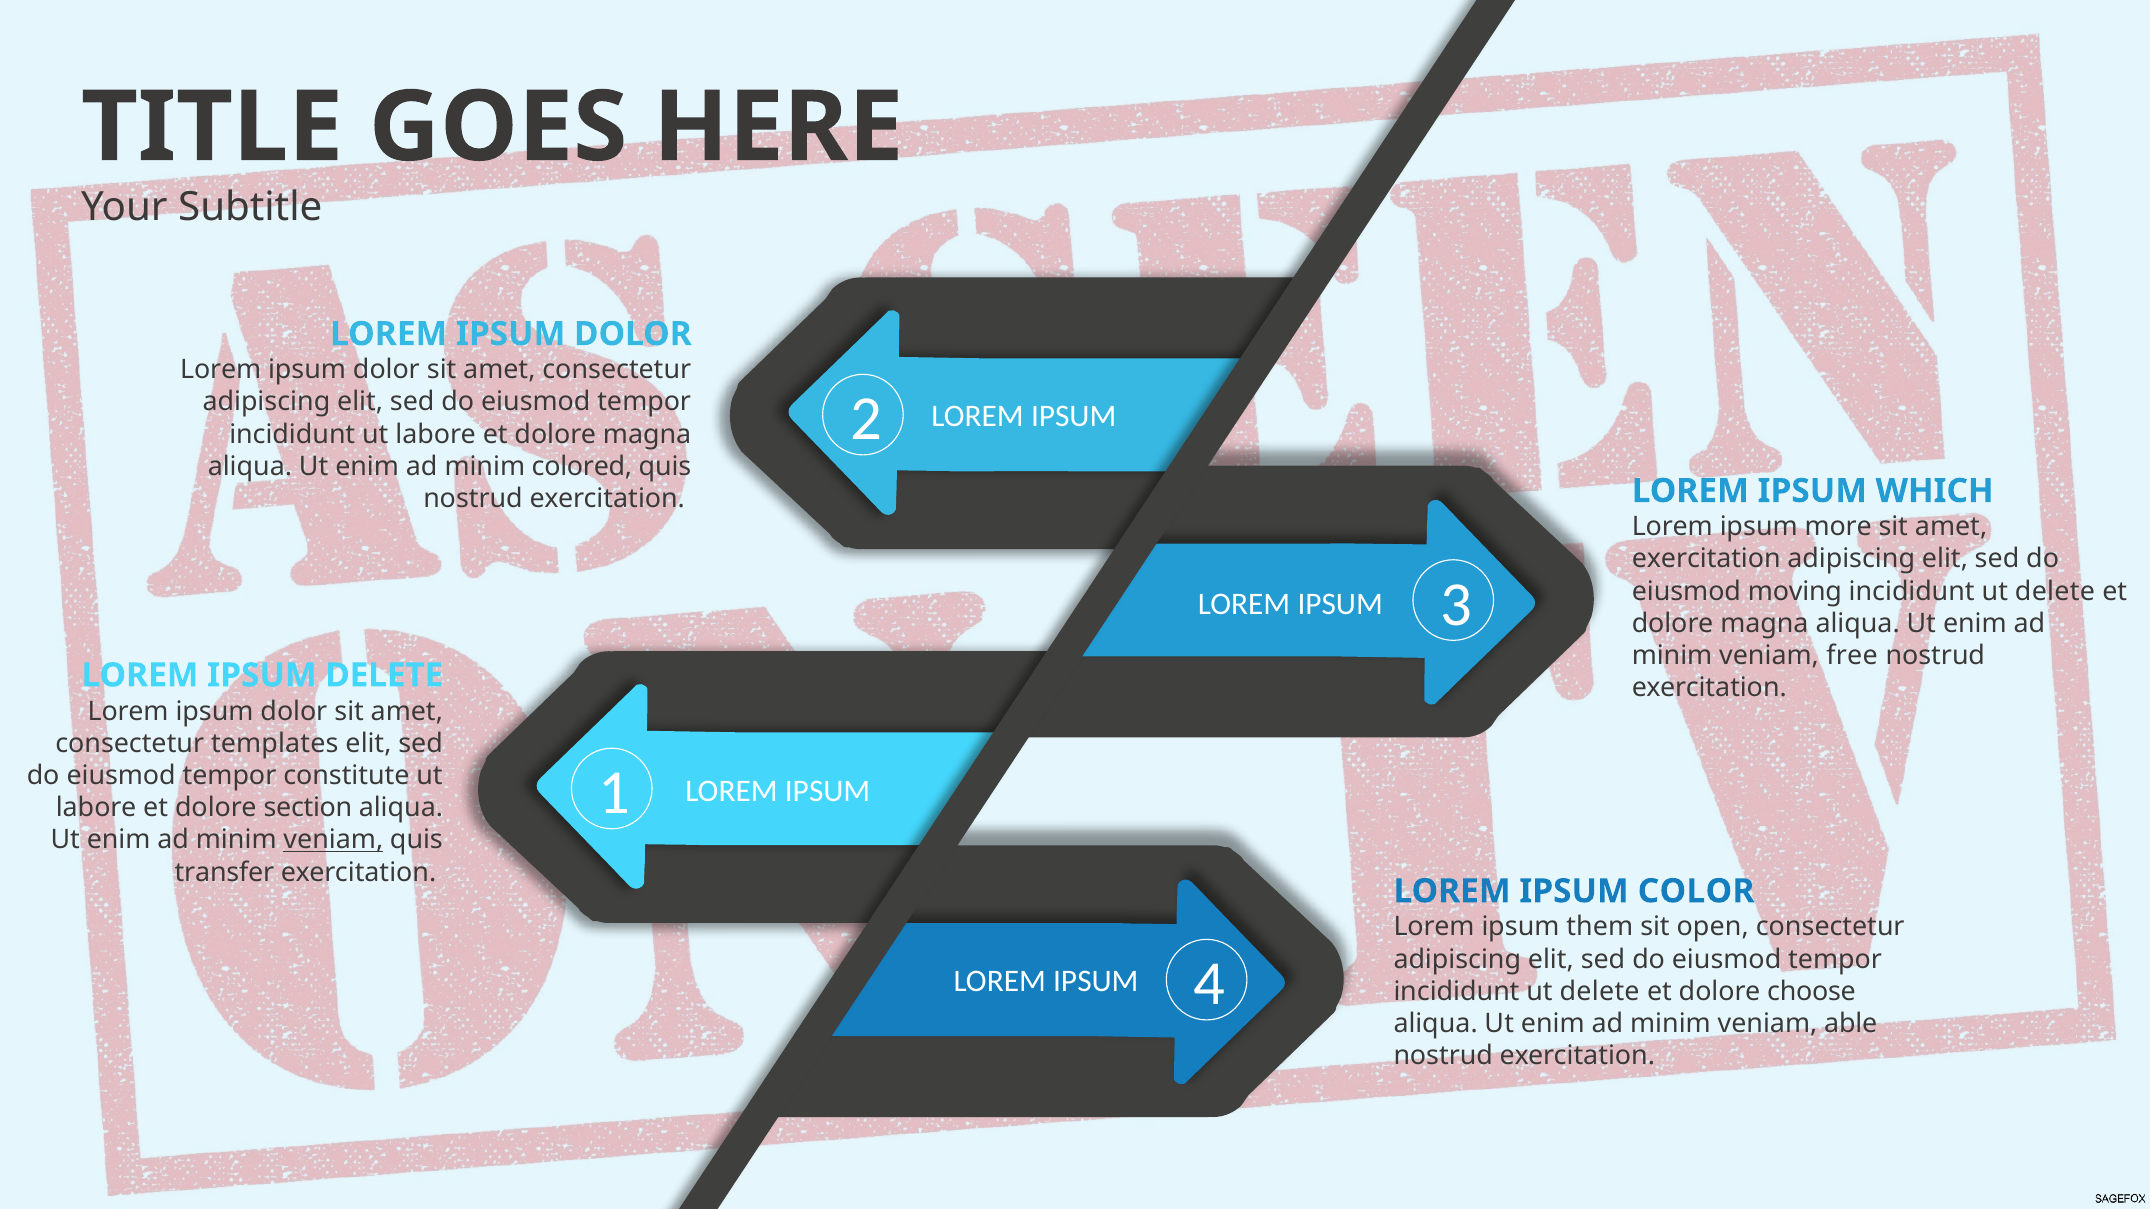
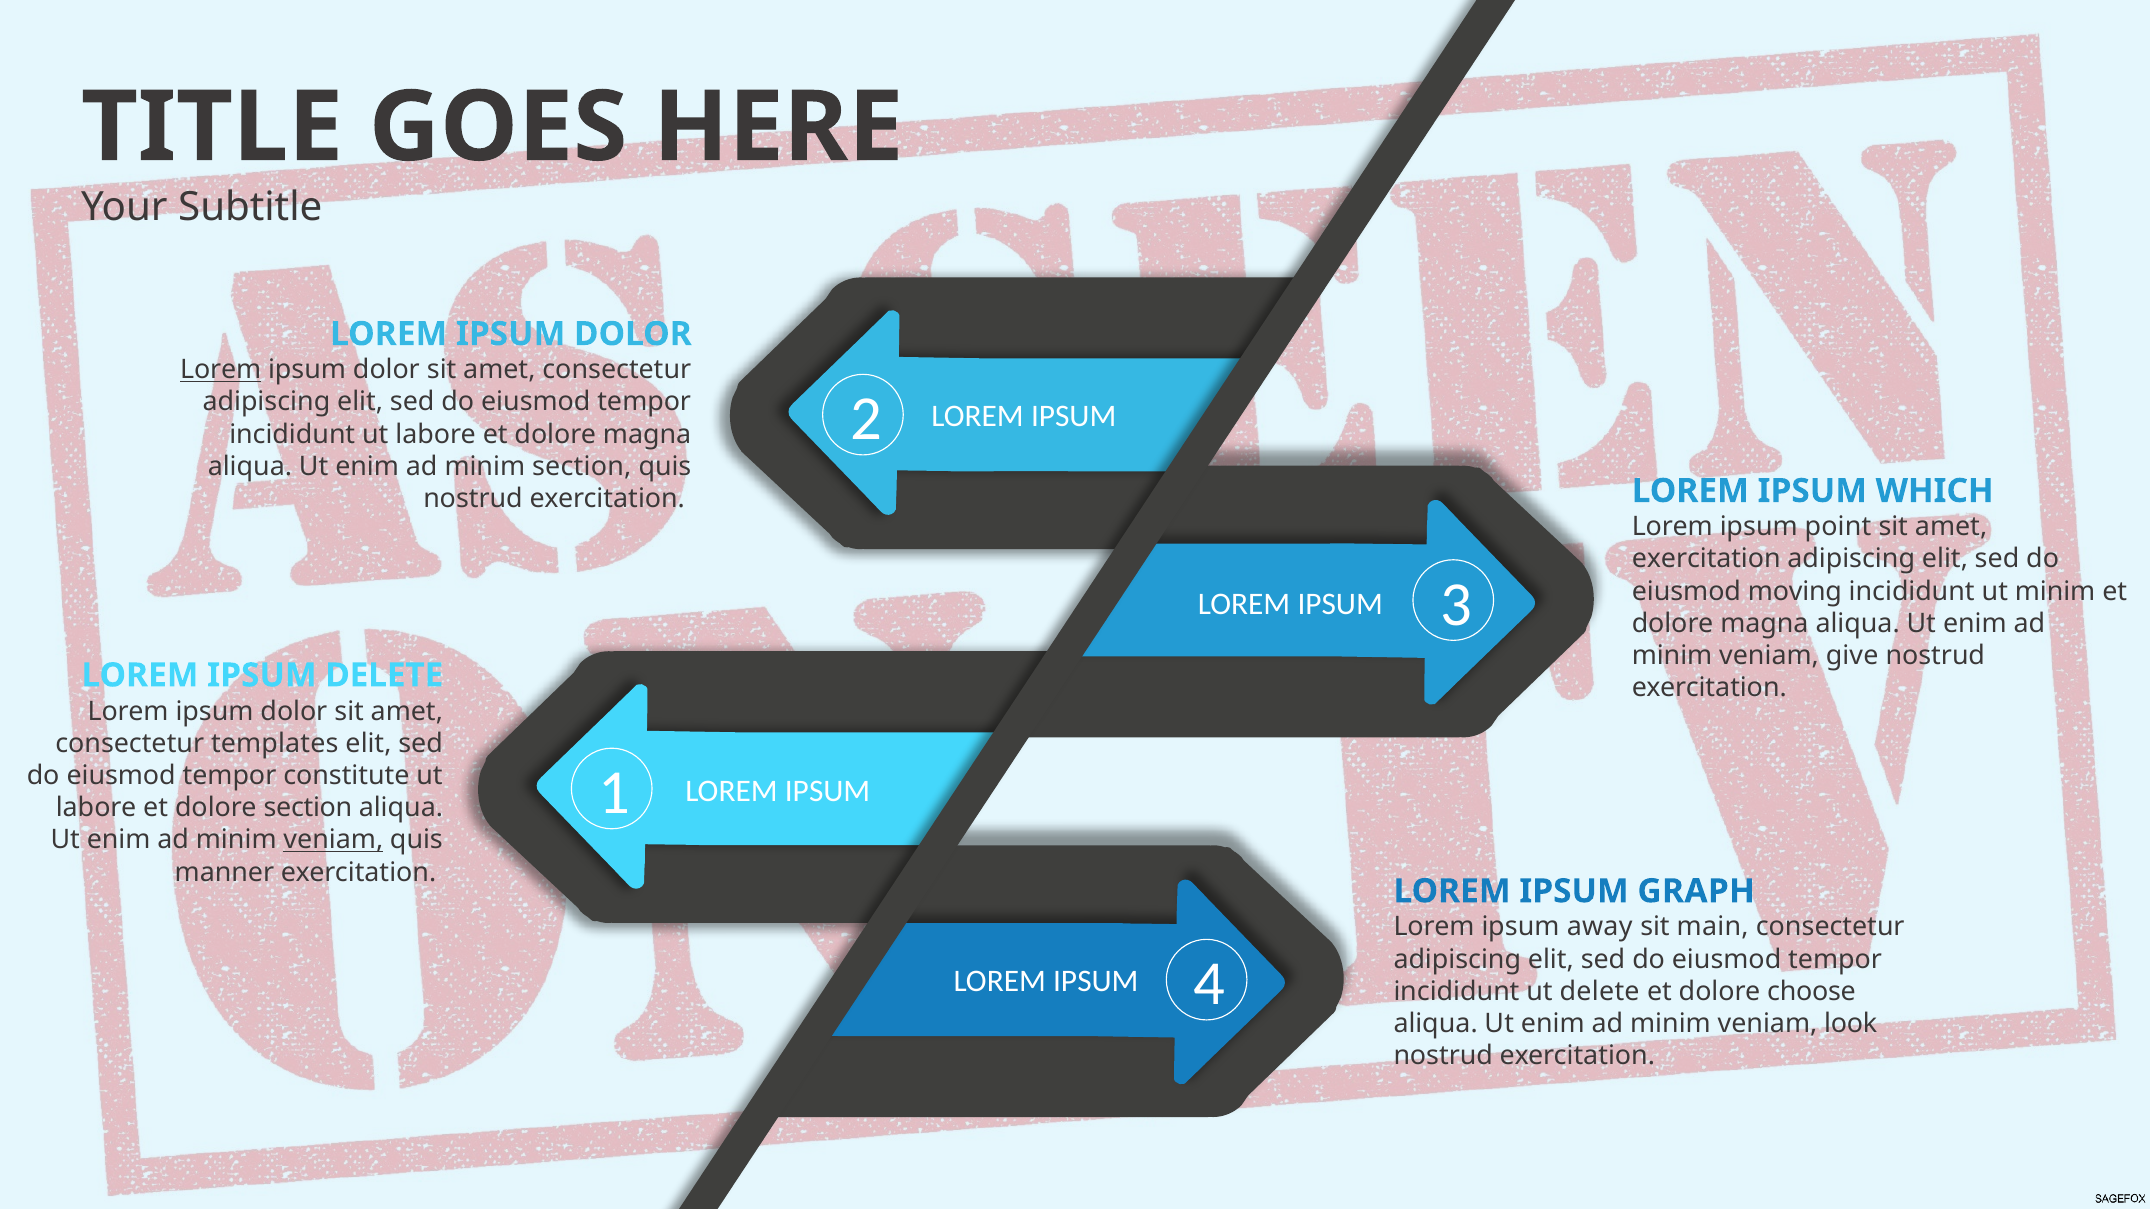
Lorem at (221, 370) underline: none -> present
minim colored: colored -> section
more: more -> point
delete at (2055, 591): delete -> minim
free: free -> give
transfer: transfer -> manner
COLOR: COLOR -> GRAPH
them: them -> away
open: open -> main
able: able -> look
